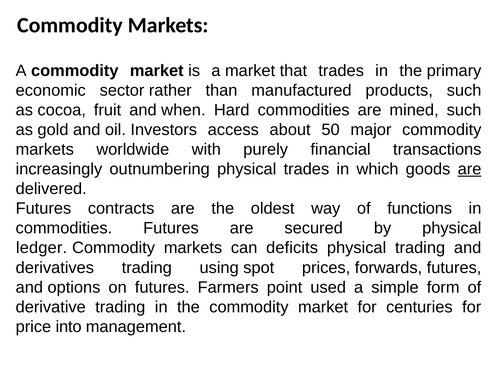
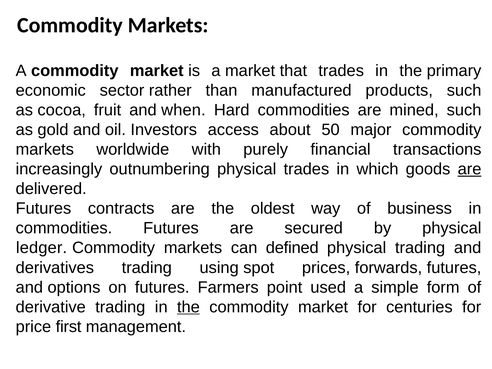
functions: functions -> business
deficits: deficits -> defined
the at (188, 307) underline: none -> present
into: into -> first
